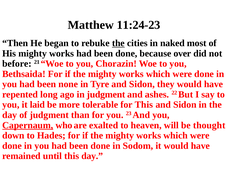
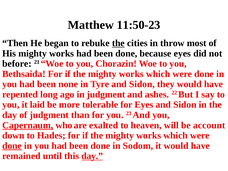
11:24-23: 11:24-23 -> 11:50-23
naked: naked -> throw
because over: over -> eyes
for This: This -> Eyes
thought: thought -> account
done at (12, 146) underline: none -> present
day at (92, 156) underline: none -> present
